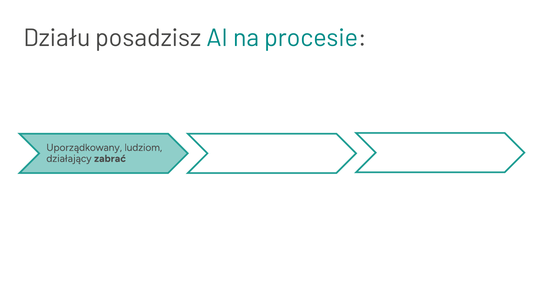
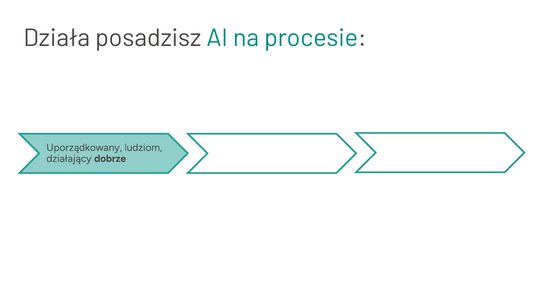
Działu: Działu -> Działa
zabrać: zabrać -> dobrze
